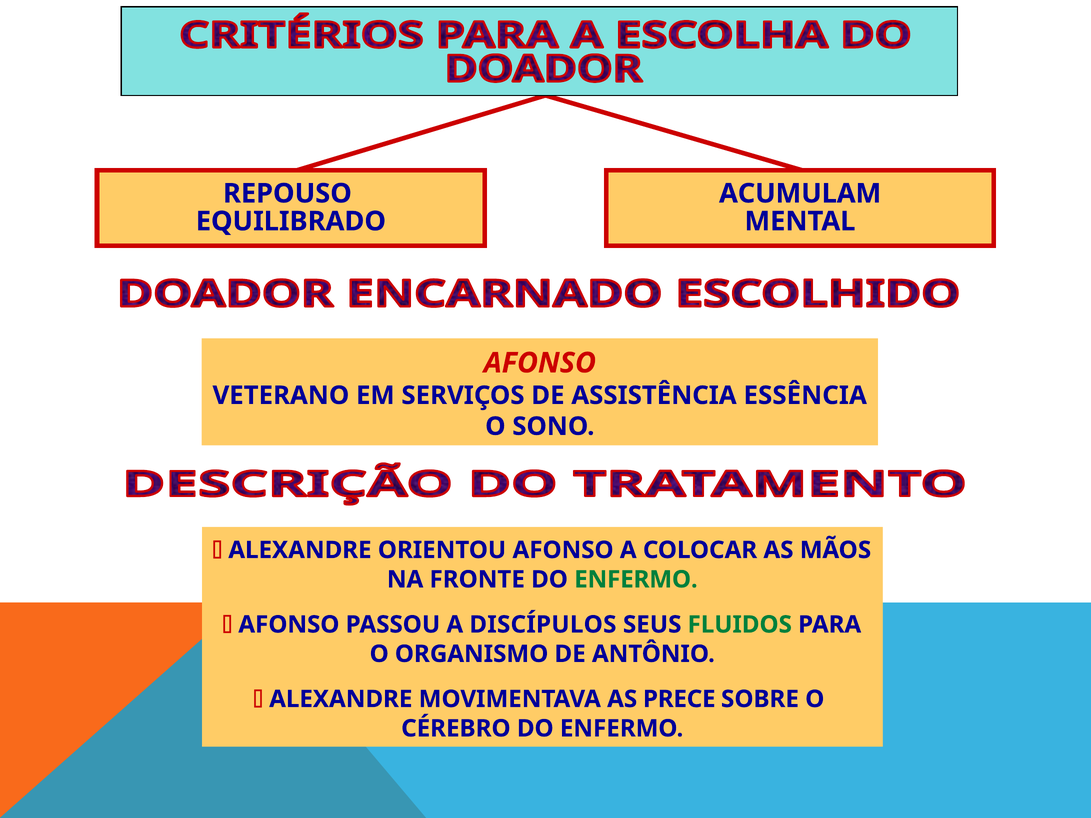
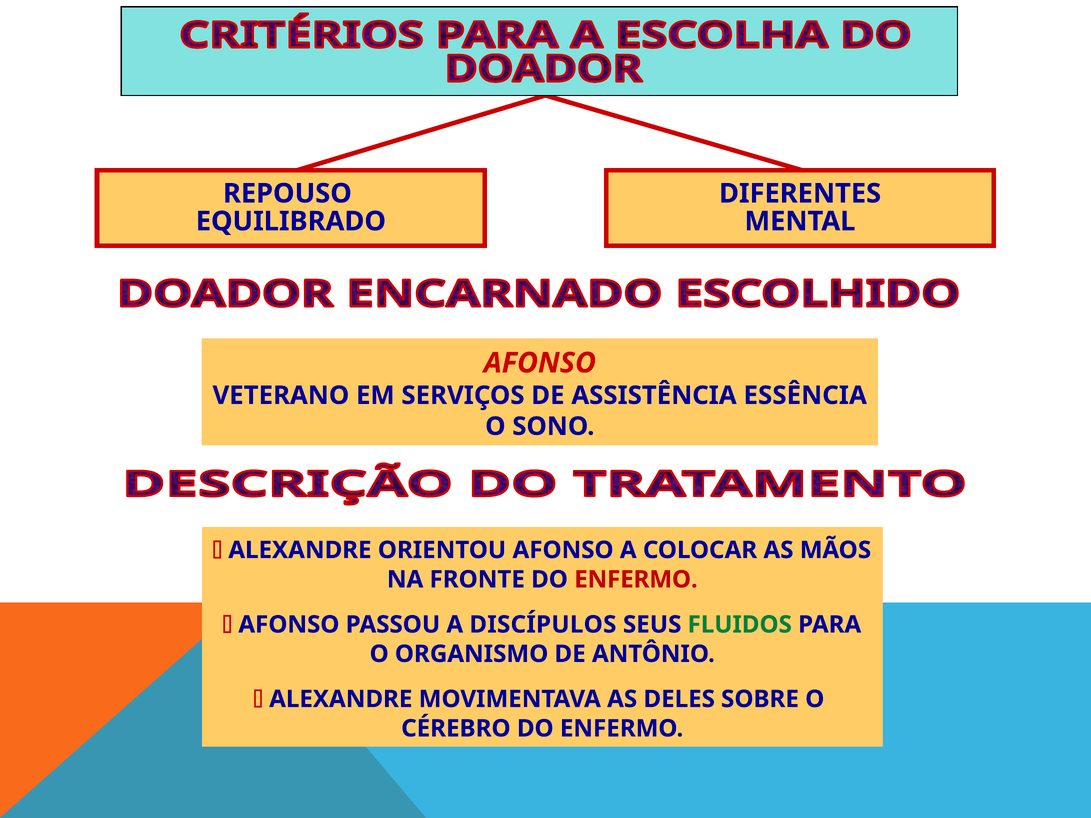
ACUMULAM: ACUMULAM -> DIFERENTES
ENFERMO at (636, 580) colour: green -> red
PRECE: PRECE -> DELES
